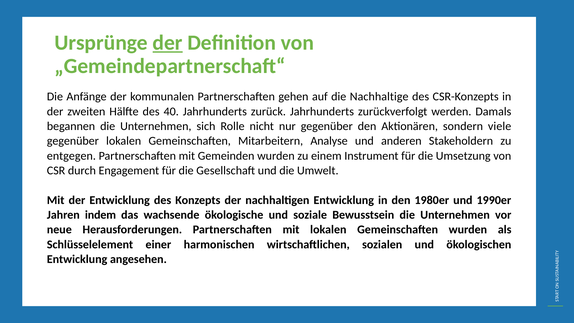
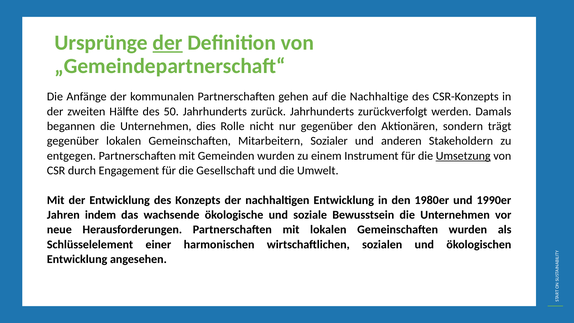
40: 40 -> 50
sich: sich -> dies
viele: viele -> trägt
Analyse: Analyse -> Sozialer
Umsetzung underline: none -> present
